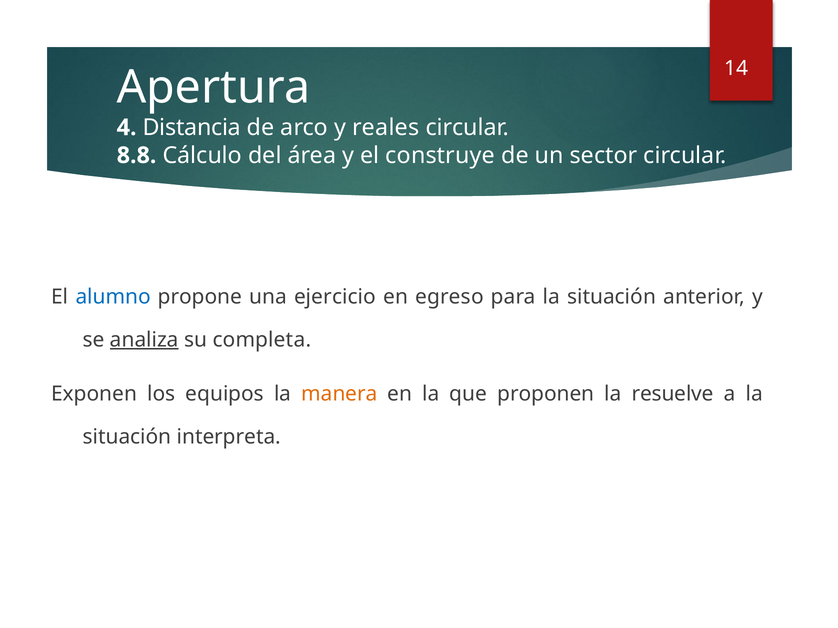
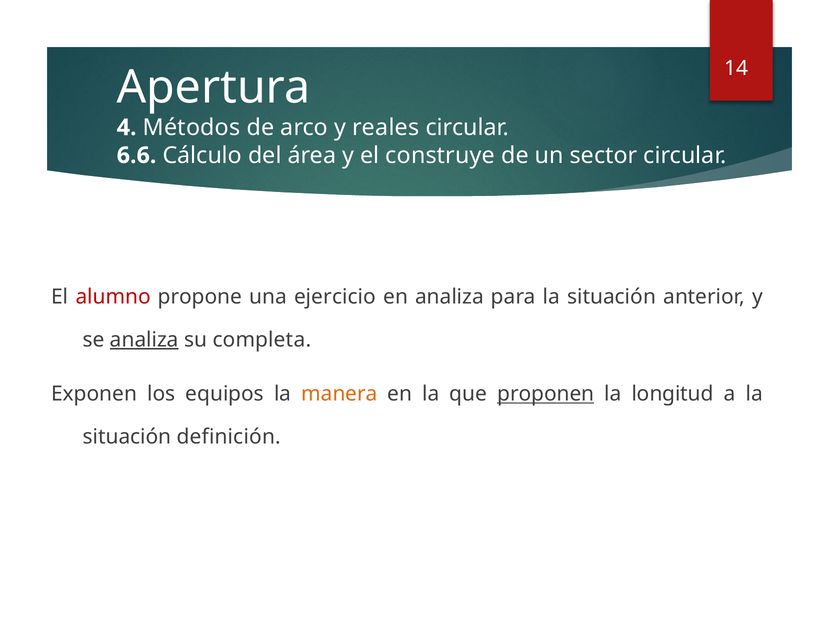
Distancia: Distancia -> Métodos
8.8: 8.8 -> 6.6
alumno colour: blue -> red
en egreso: egreso -> analiza
proponen underline: none -> present
resuelve: resuelve -> longitud
interpreta: interpreta -> definición
